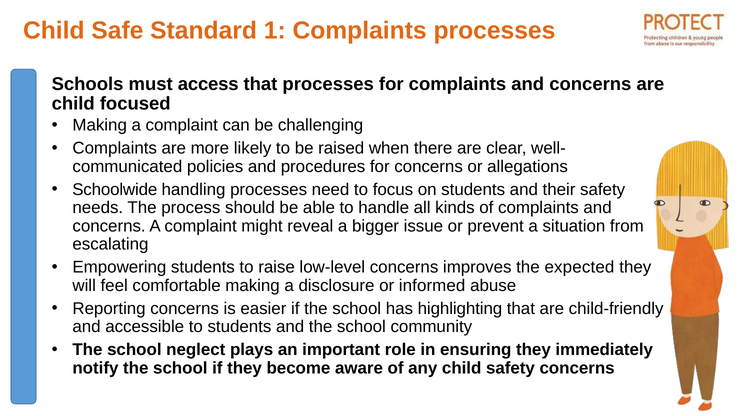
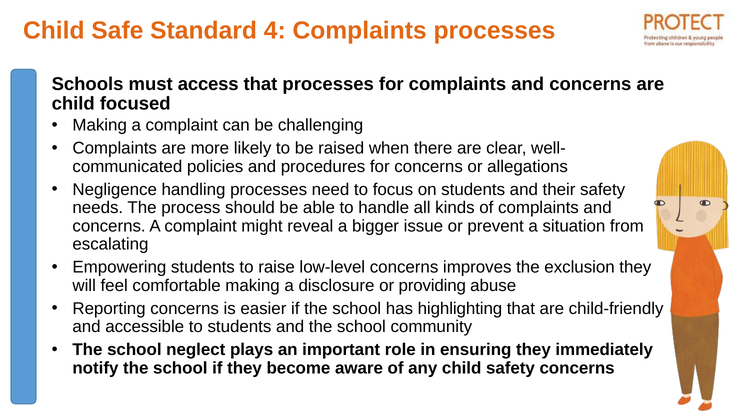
1: 1 -> 4
Schoolwide: Schoolwide -> Negligence
expected: expected -> exclusion
informed: informed -> providing
